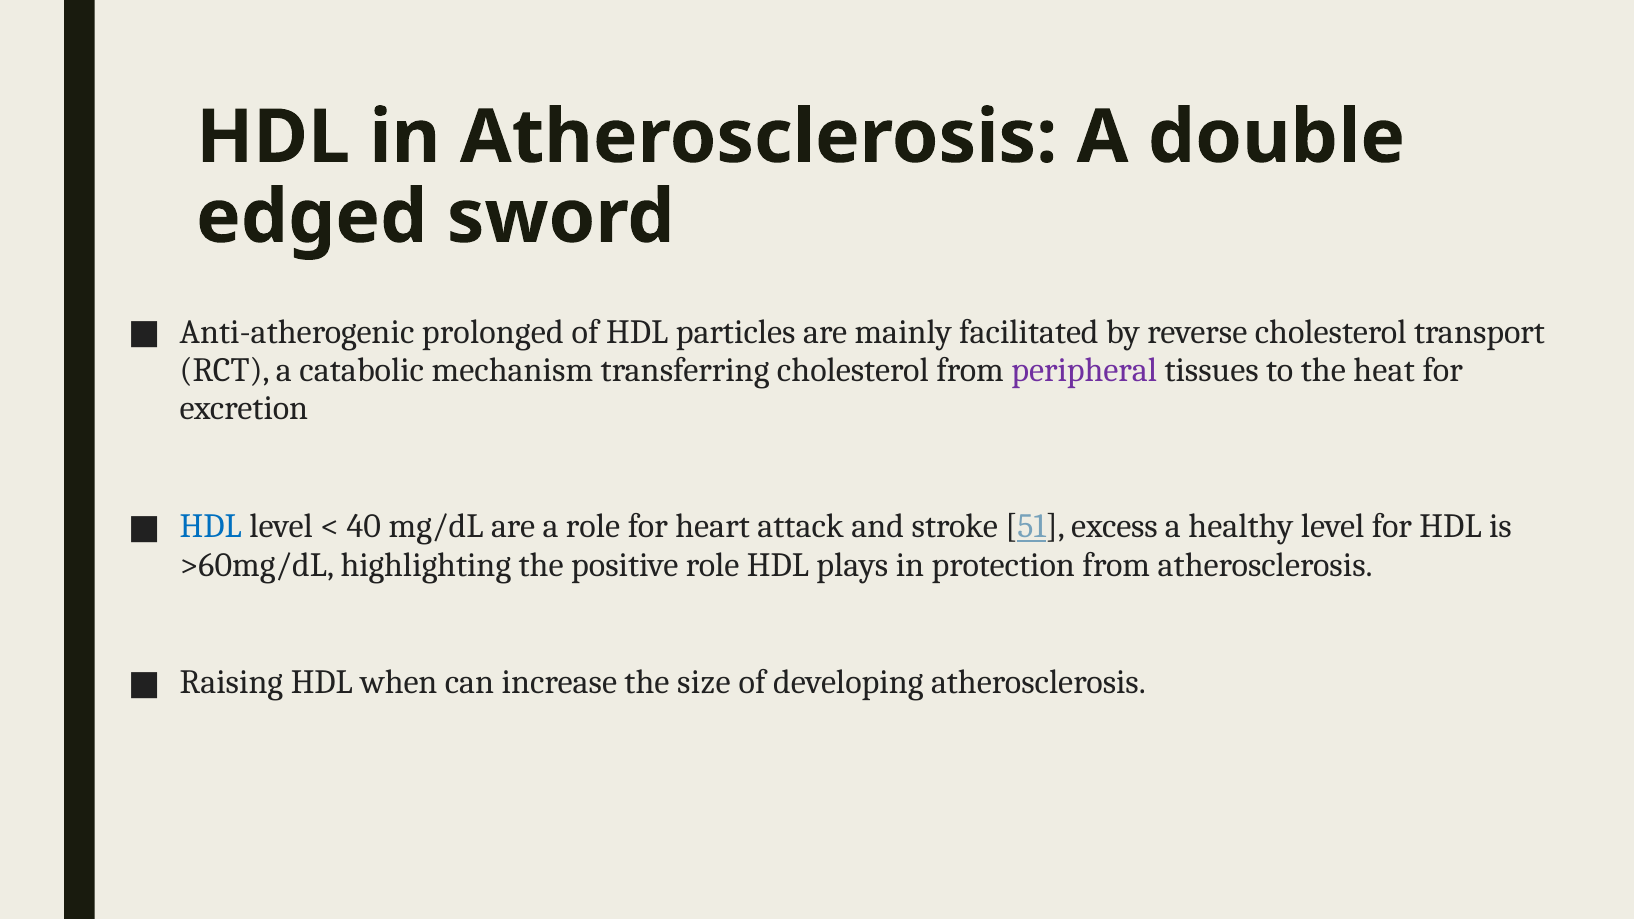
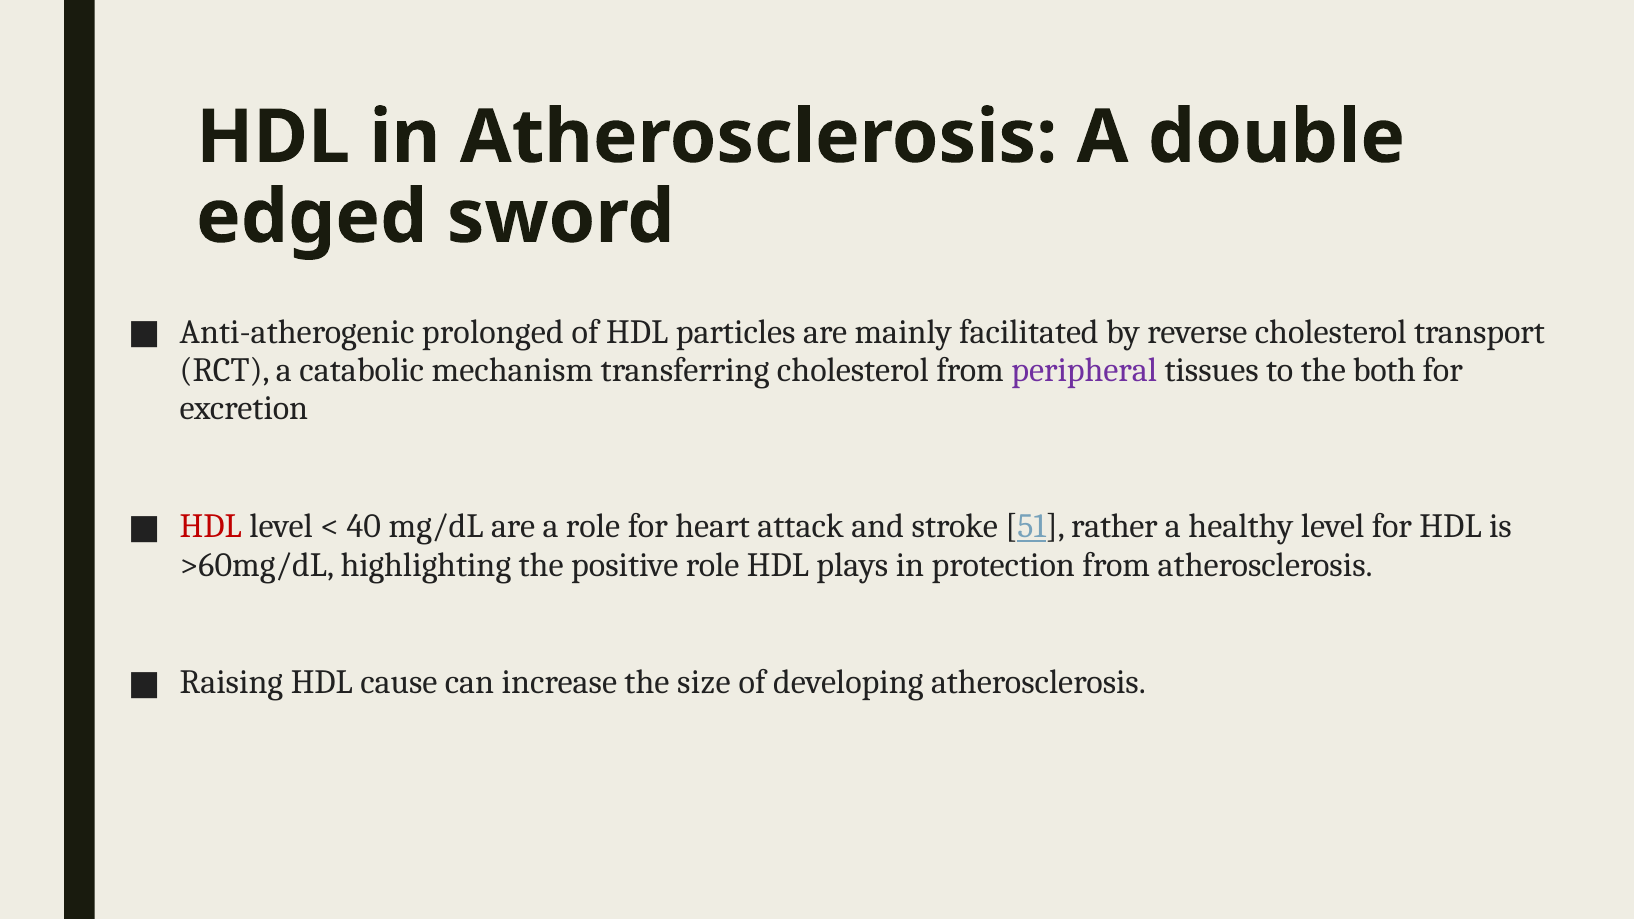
heat: heat -> both
HDL at (211, 527) colour: blue -> red
excess: excess -> rather
when: when -> cause
